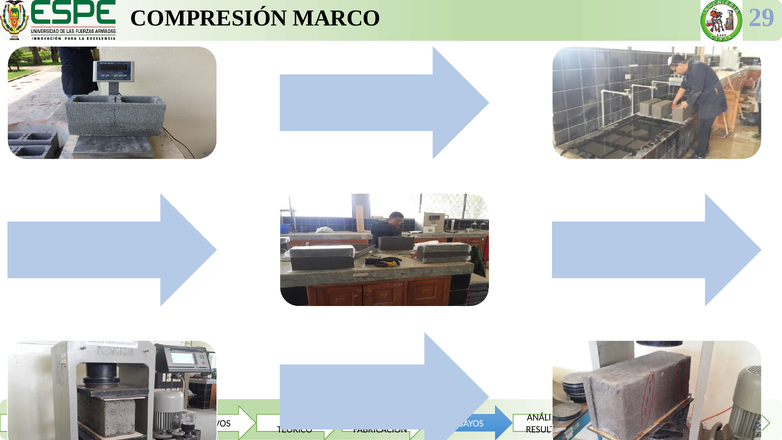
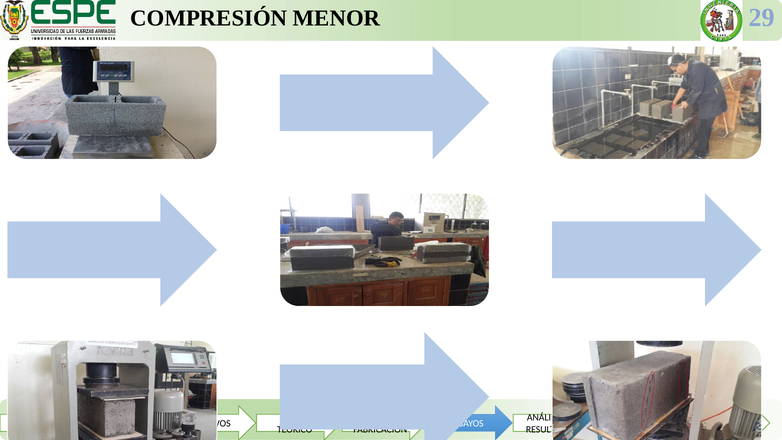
COMPRESIÓN MARCO: MARCO -> MENOR
